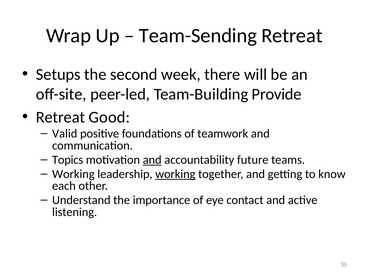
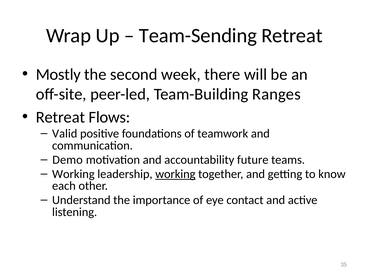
Setups: Setups -> Mostly
Provide: Provide -> Ranges
Good: Good -> Flows
Topics: Topics -> Demo
and at (152, 160) underline: present -> none
